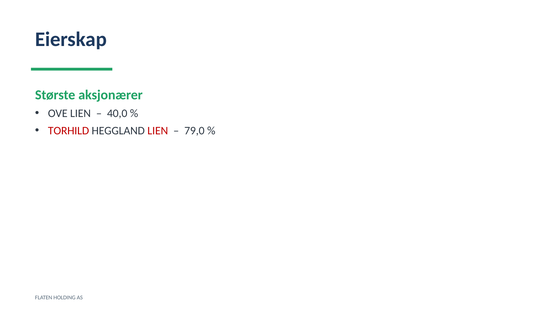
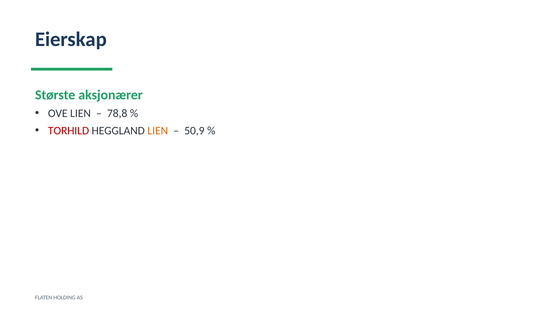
40,0: 40,0 -> 78,8
LIEN at (158, 131) colour: red -> orange
79,0: 79,0 -> 50,9
